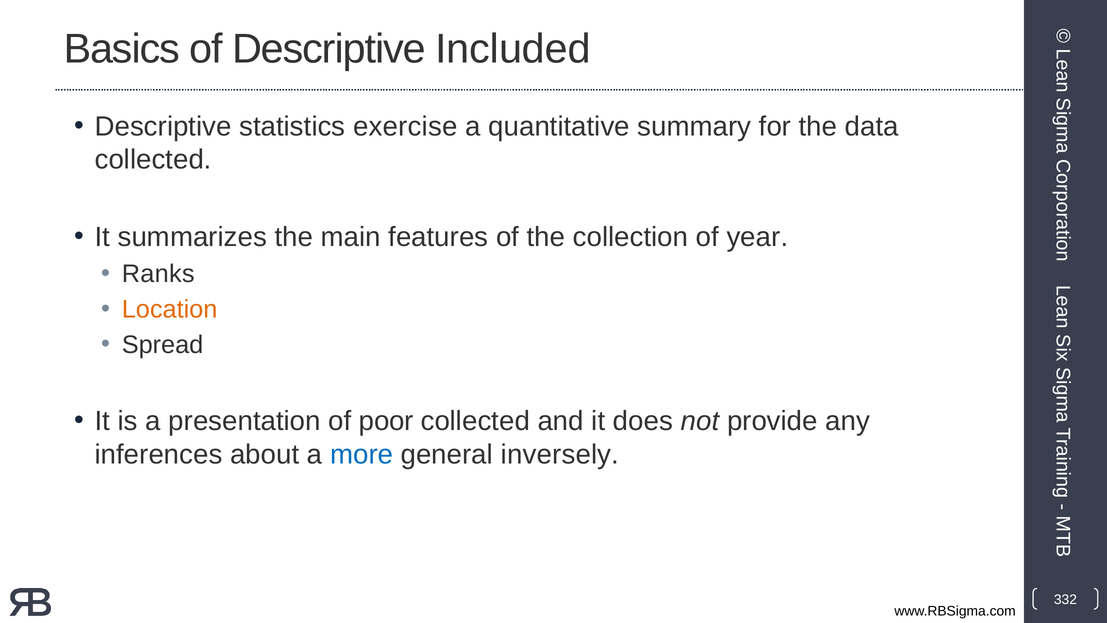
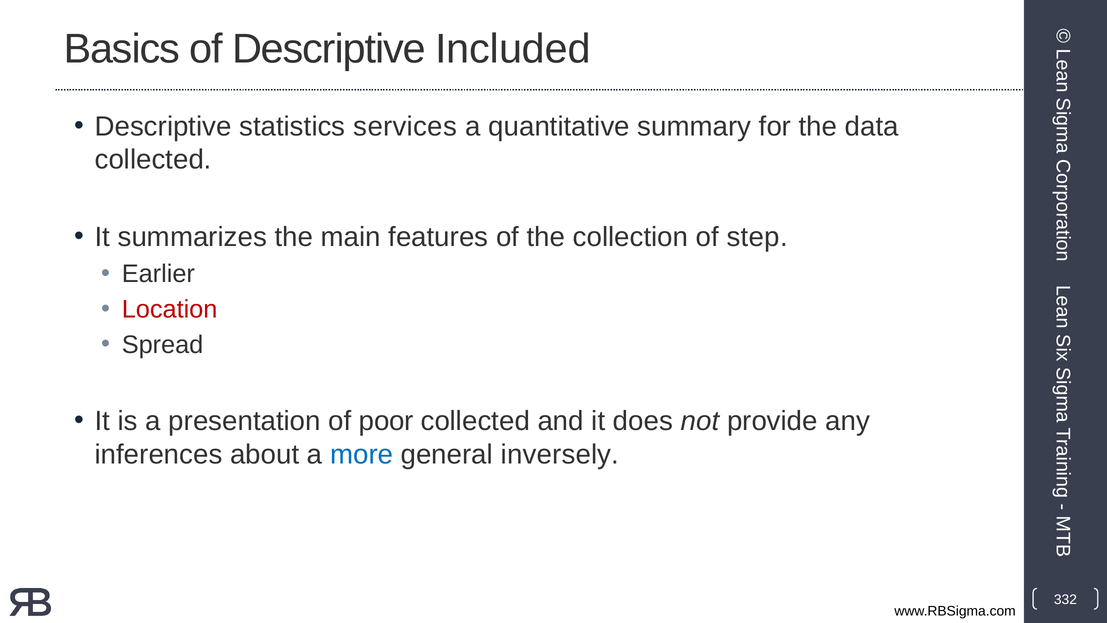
exercise: exercise -> services
year: year -> step
Ranks: Ranks -> Earlier
Location colour: orange -> red
